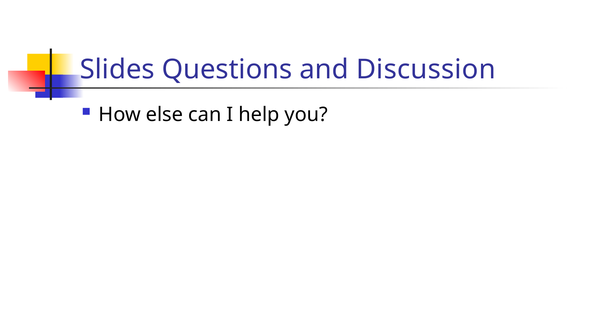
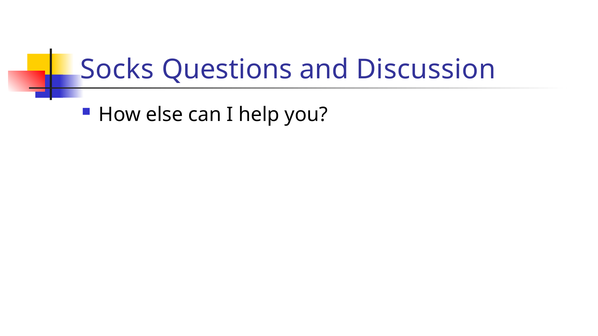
Slides: Slides -> Socks
